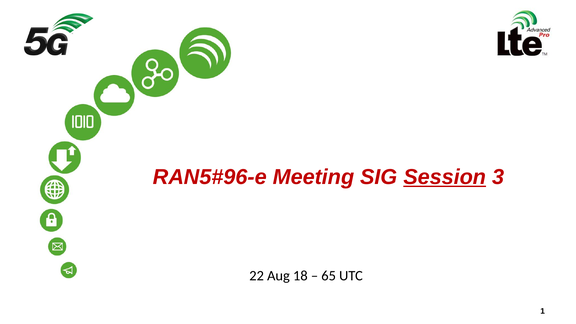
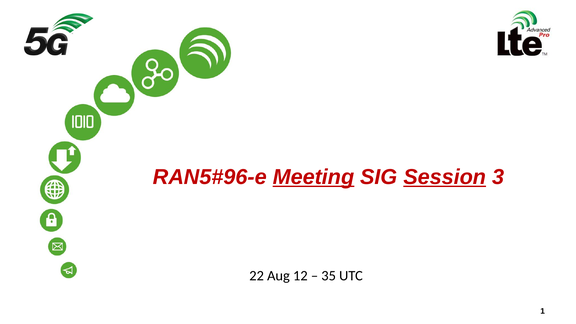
Meeting underline: none -> present
18: 18 -> 12
65: 65 -> 35
